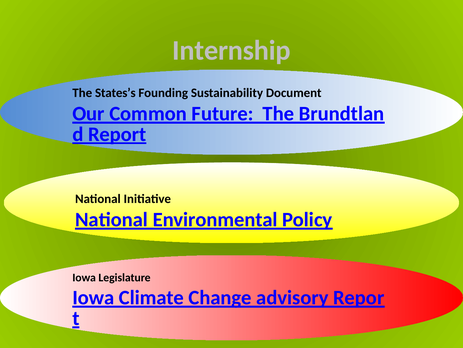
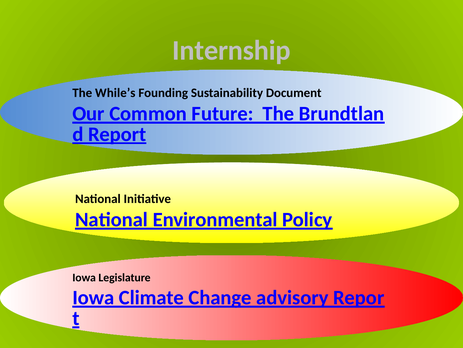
States’s: States’s -> While’s
